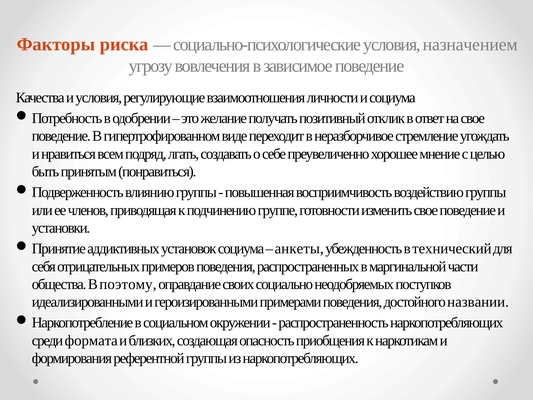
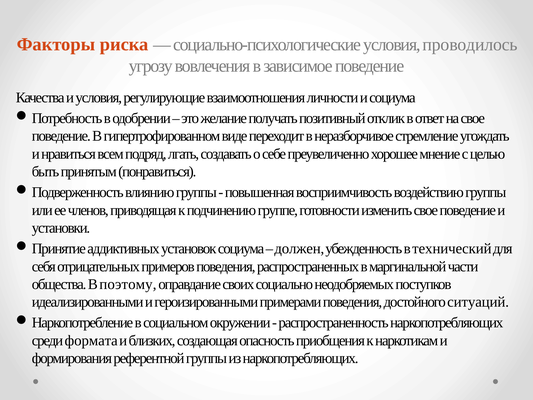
назначением: назначением -> проводилось
анкеты: анкеты -> должен
названии: названии -> ситуаций
